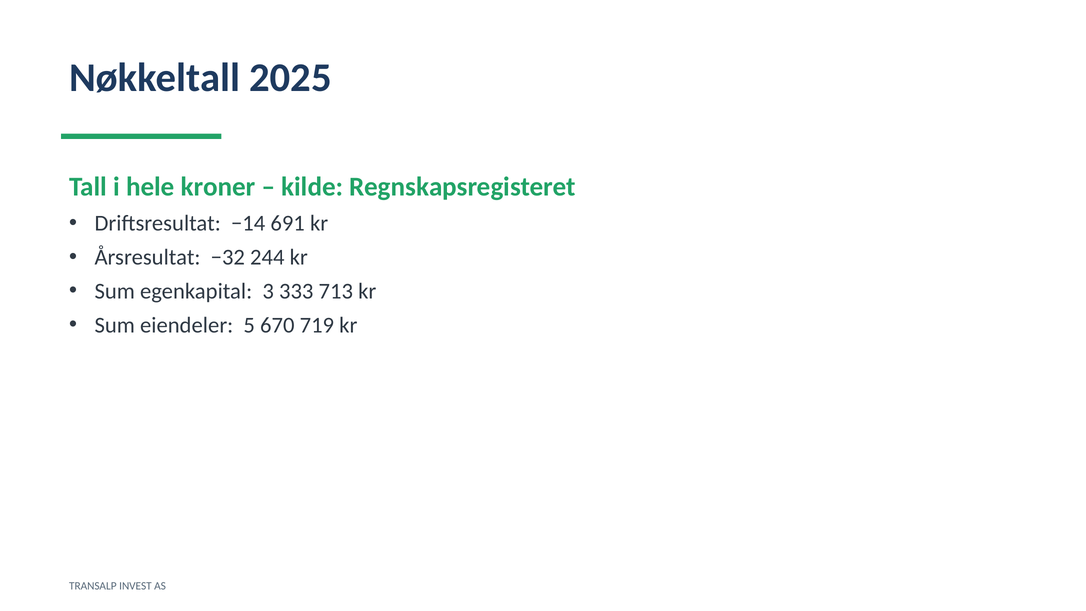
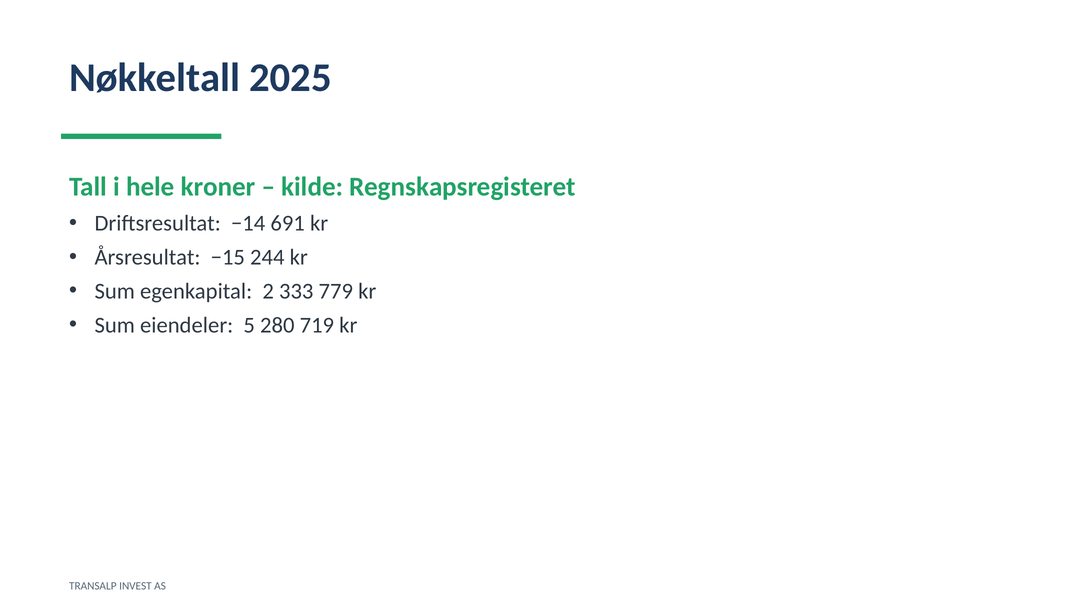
−32: −32 -> −15
3: 3 -> 2
713: 713 -> 779
670: 670 -> 280
